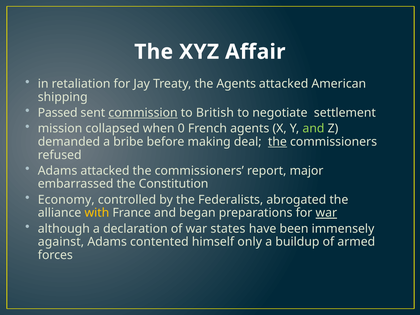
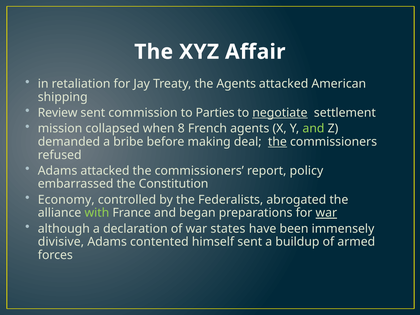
Passed: Passed -> Review
commission underline: present -> none
British: British -> Parties
negotiate underline: none -> present
0: 0 -> 8
major: major -> policy
with colour: yellow -> light green
against: against -> divisive
himself only: only -> sent
